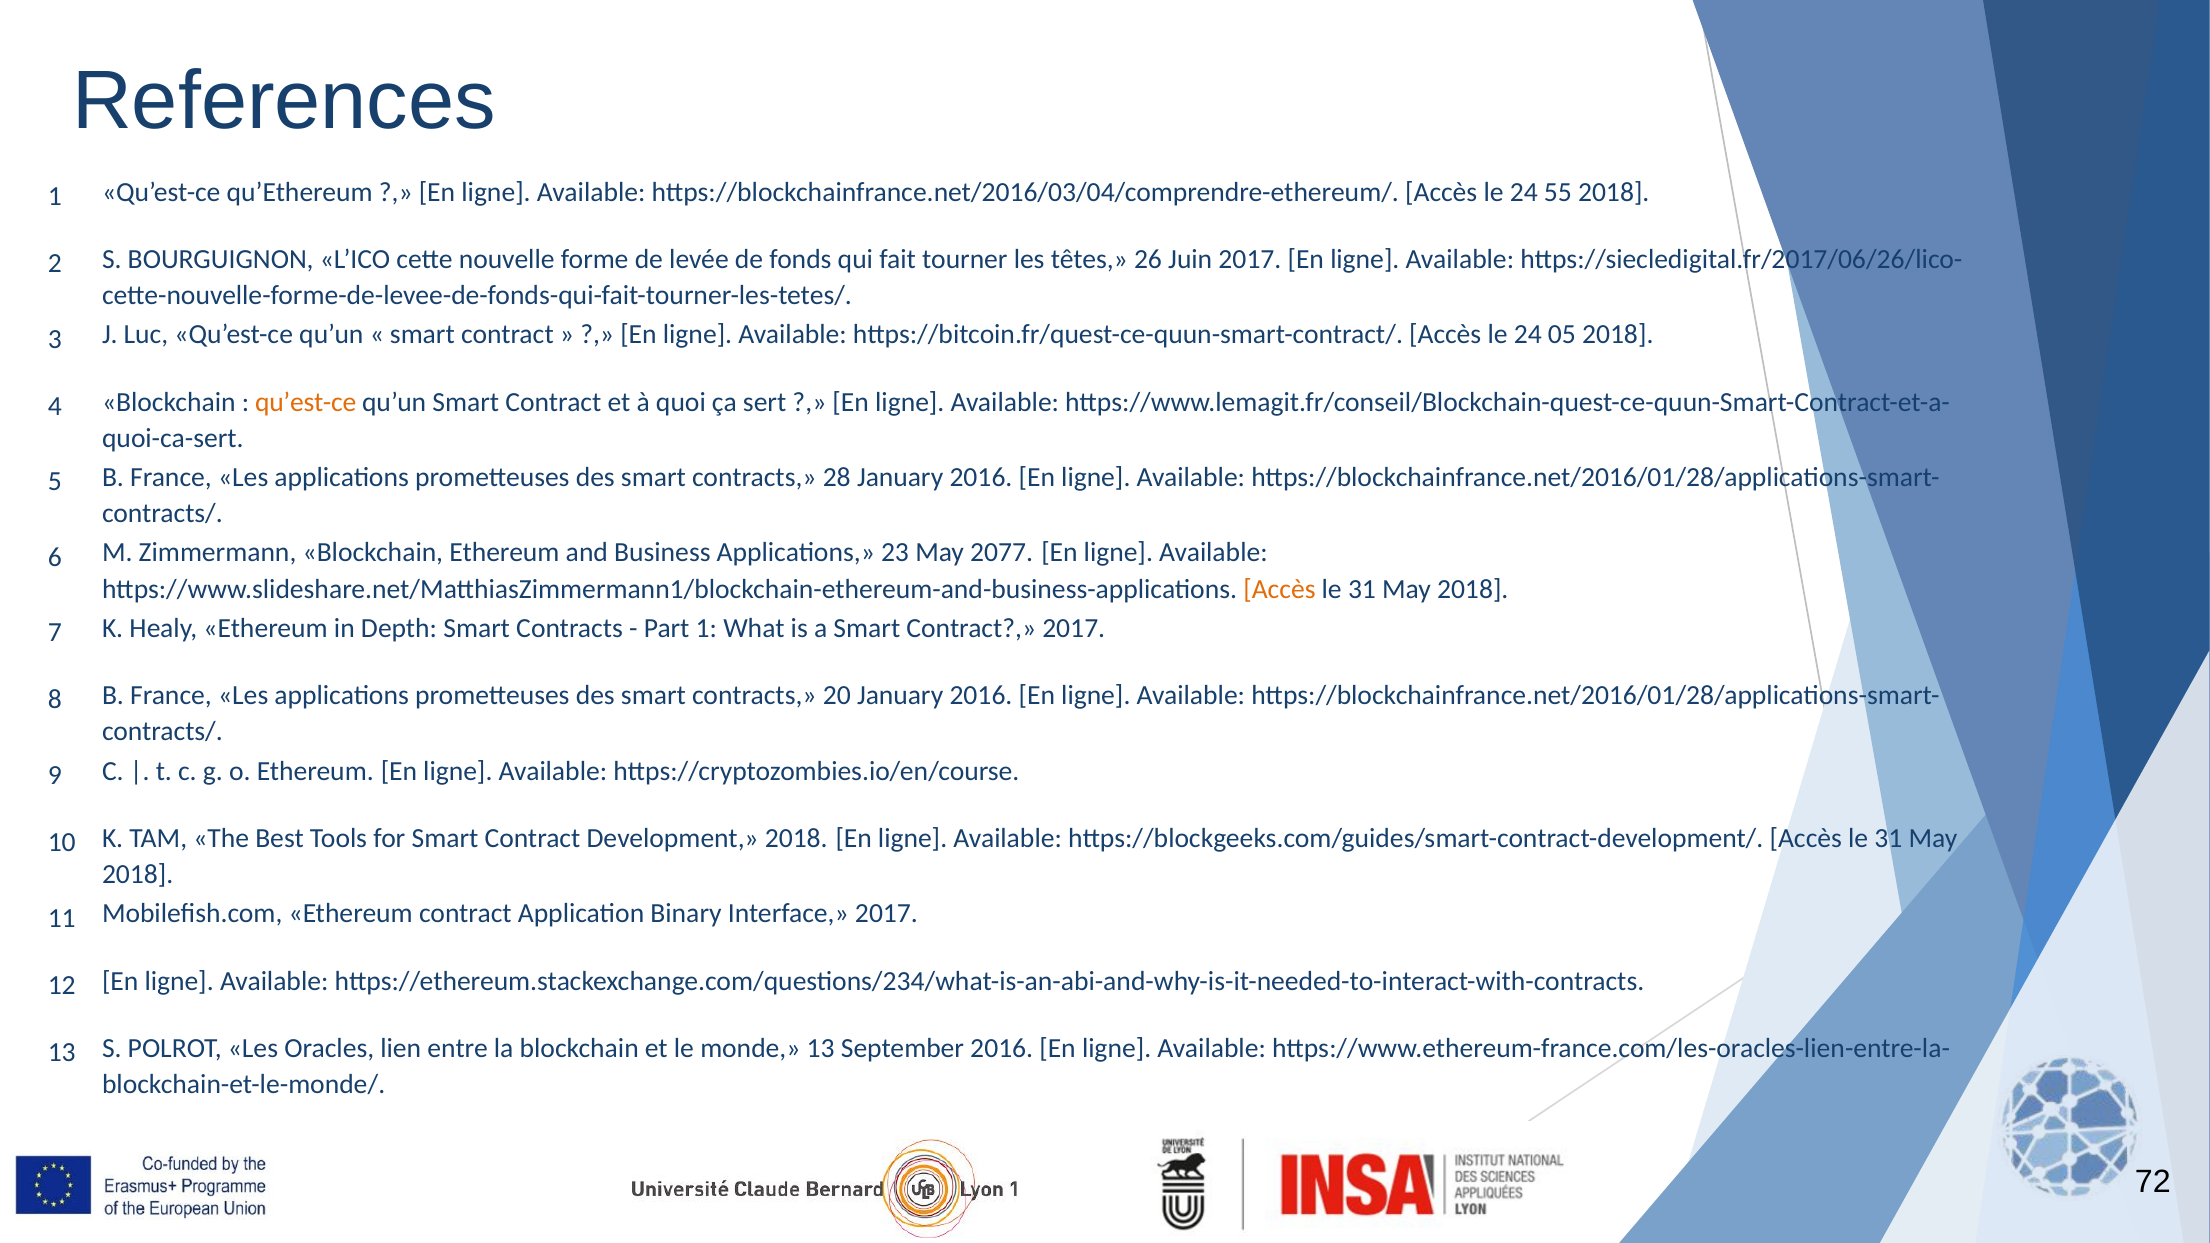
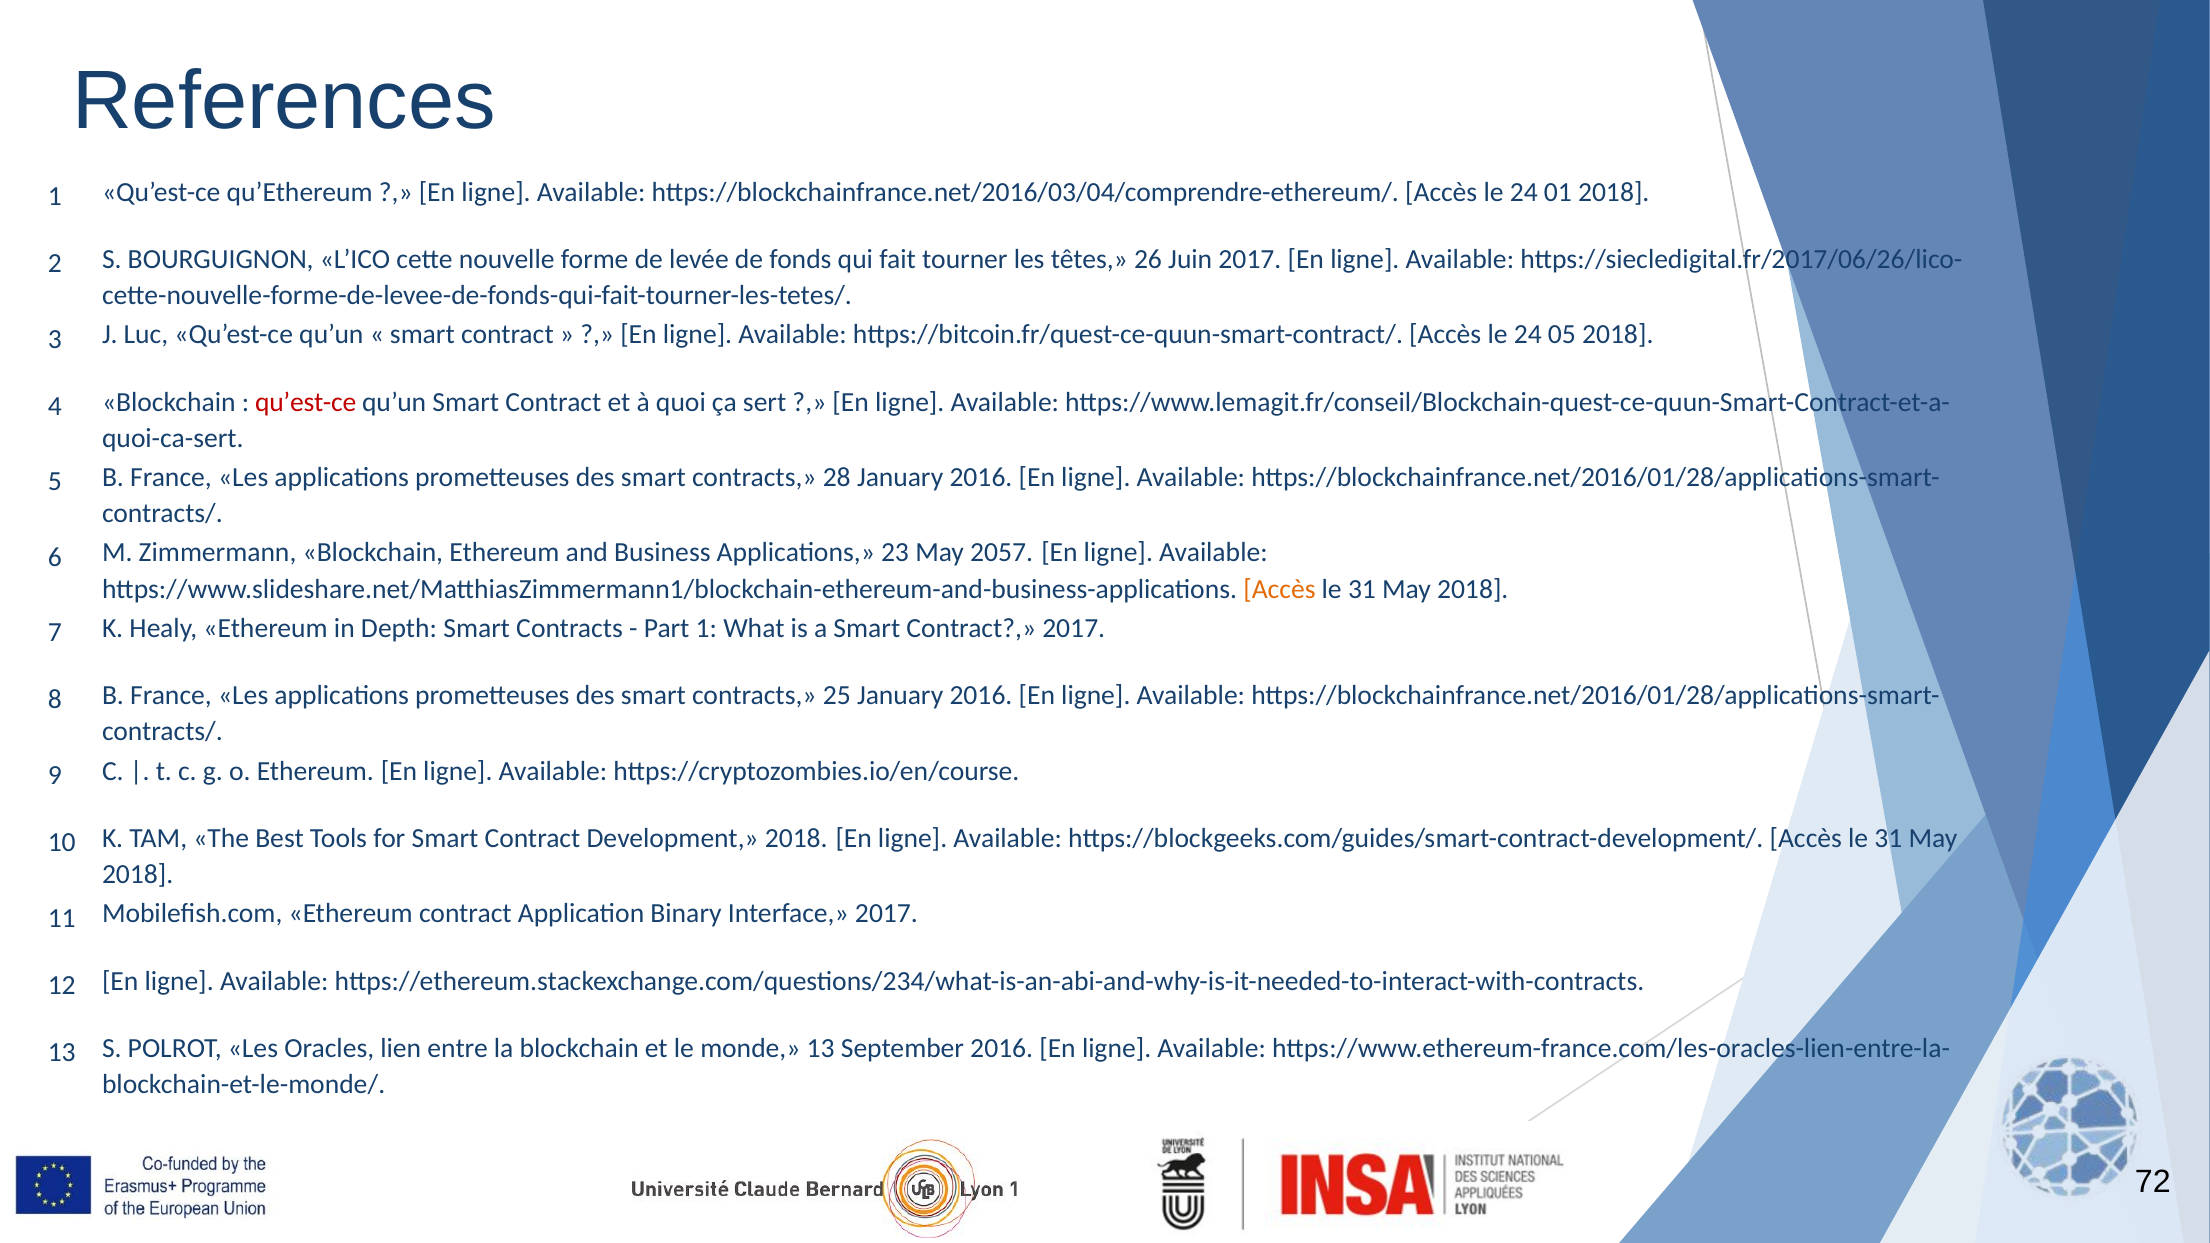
55: 55 -> 01
qu’est-ce at (306, 402) colour: orange -> red
2077: 2077 -> 2057
20: 20 -> 25
